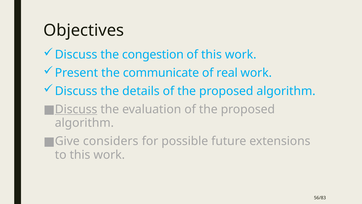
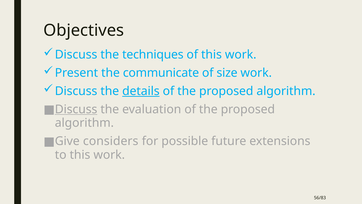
congestion: congestion -> techniques
real: real -> size
details underline: none -> present
